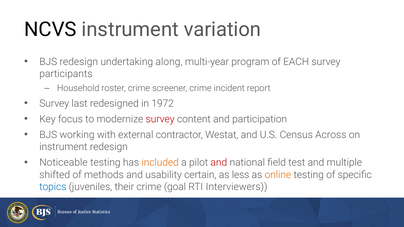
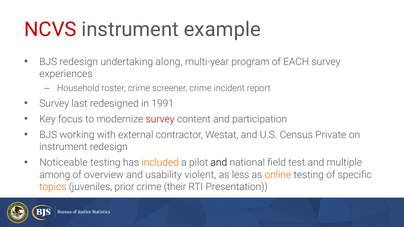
NCVS colour: black -> red
variation: variation -> example
participants: participants -> experiences
1972: 1972 -> 1991
Across: Across -> Private
and at (219, 163) colour: red -> black
shifted: shifted -> among
methods: methods -> overview
certain: certain -> violent
topics colour: blue -> orange
their: their -> prior
goal: goal -> their
Interviewers: Interviewers -> Presentation
